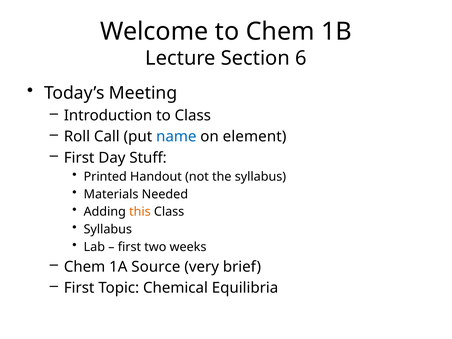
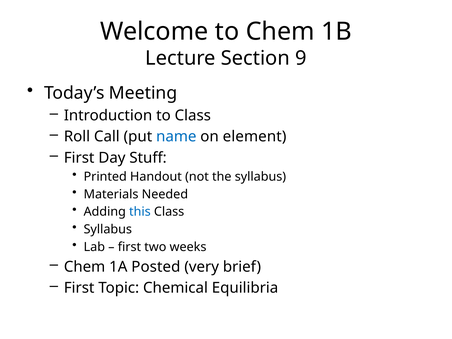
6: 6 -> 9
this colour: orange -> blue
Source: Source -> Posted
